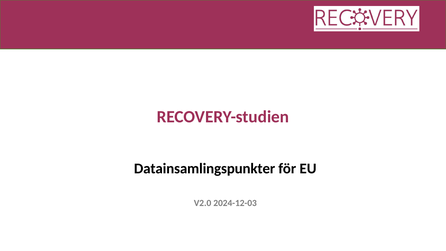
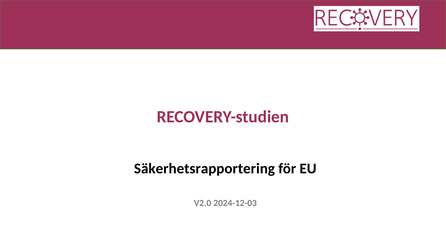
Datainsamlingspunkter: Datainsamlingspunkter -> Säkerhetsrapportering
